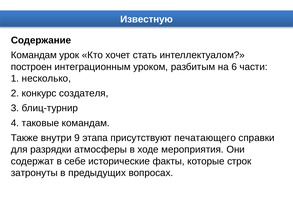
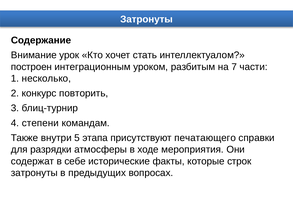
Известную at (146, 19): Известную -> Затронуты
Командам at (34, 55): Командам -> Внимание
6: 6 -> 7
создателя: создателя -> повторить
таковые: таковые -> степени
9: 9 -> 5
